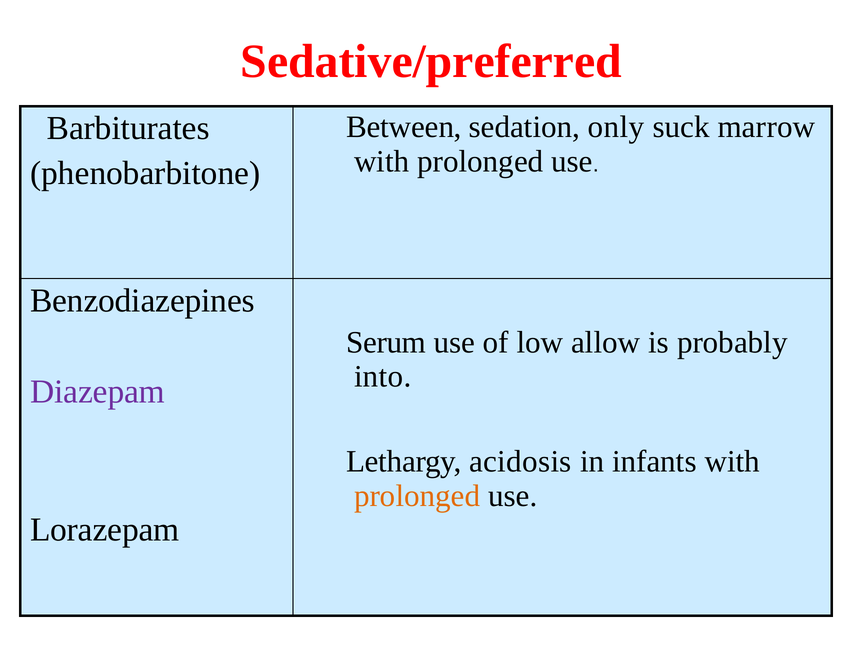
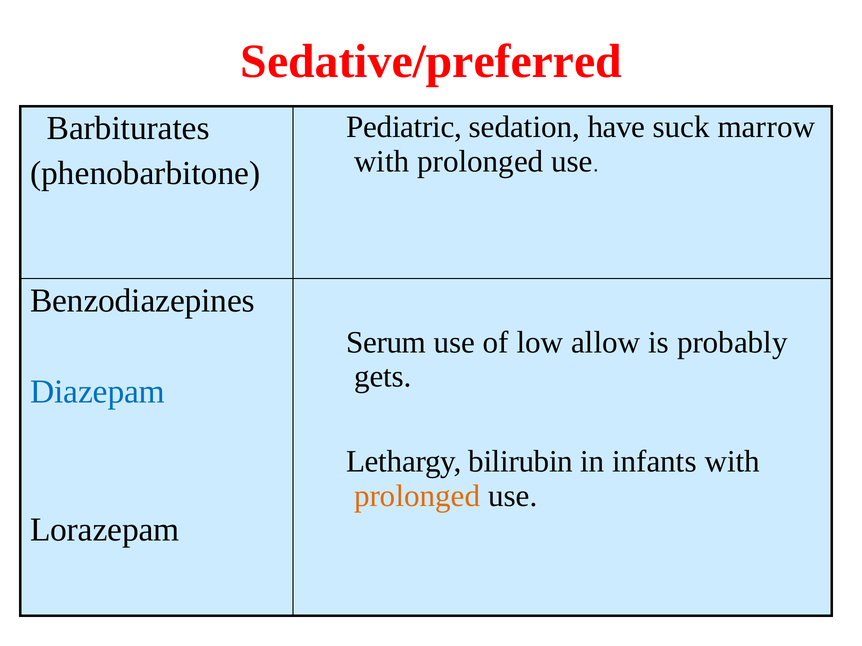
Between: Between -> Pediatric
only: only -> have
into: into -> gets
Diazepam colour: purple -> blue
acidosis: acidosis -> bilirubin
